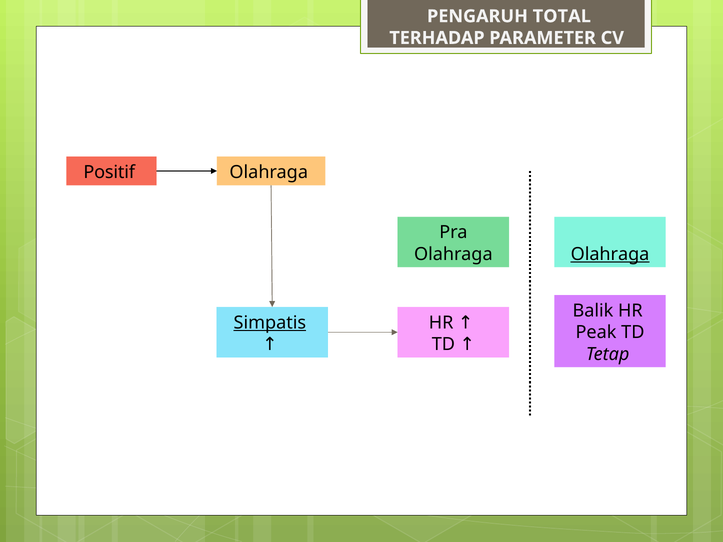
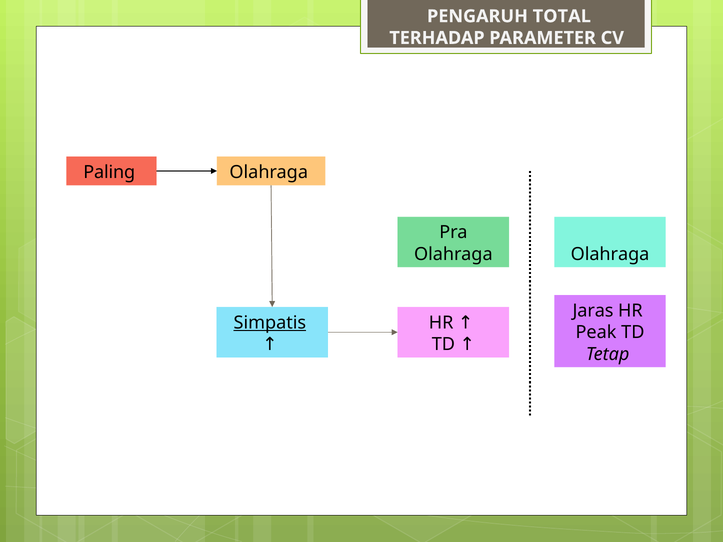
Positif: Positif -> Paling
Olahraga at (610, 254) underline: present -> none
Balik: Balik -> Jaras
